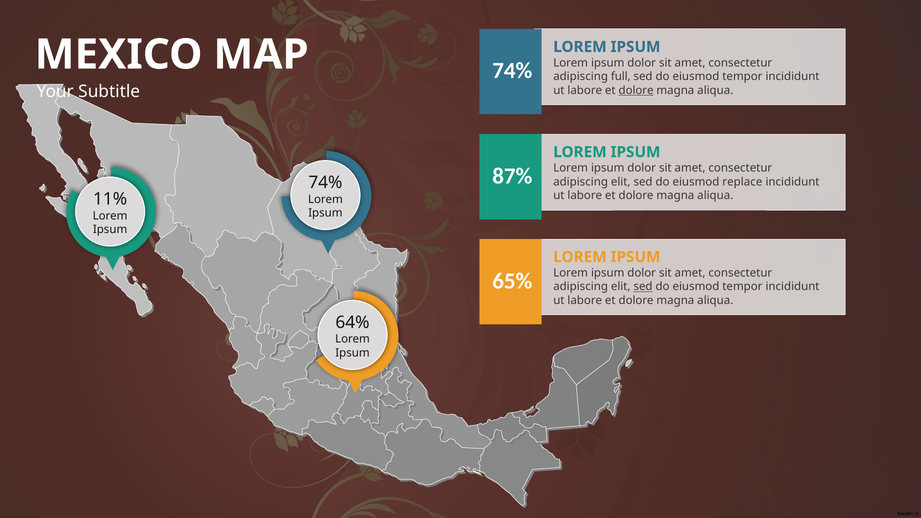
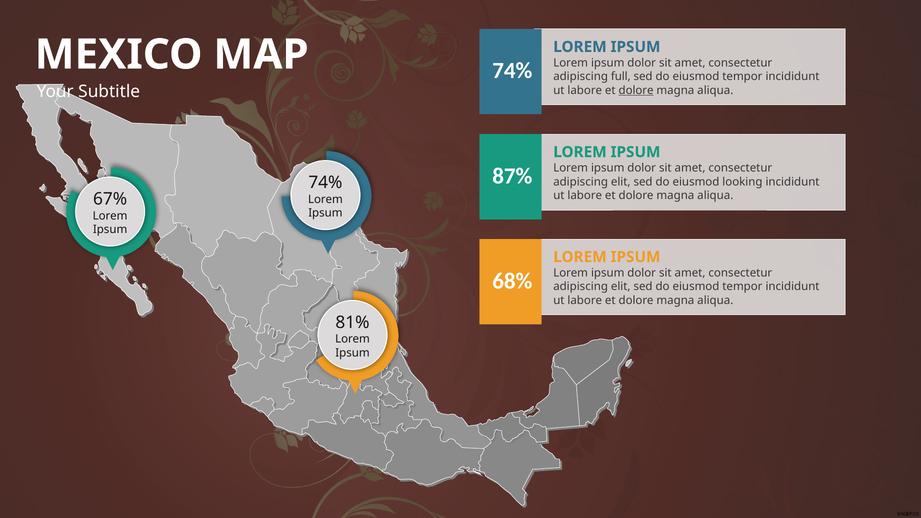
replace: replace -> looking
11%: 11% -> 67%
65%: 65% -> 68%
sed at (643, 287) underline: present -> none
64%: 64% -> 81%
